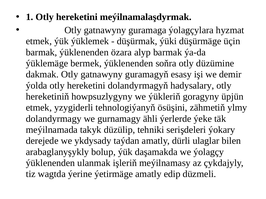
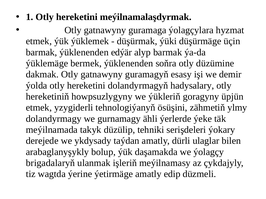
özara: özara -> edýär
ýüklenenden at (50, 163): ýüklenenden -> brigadalaryň
